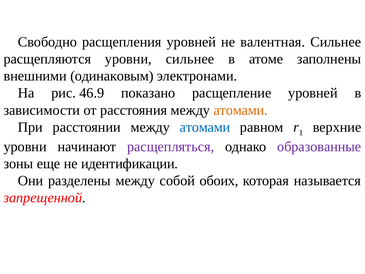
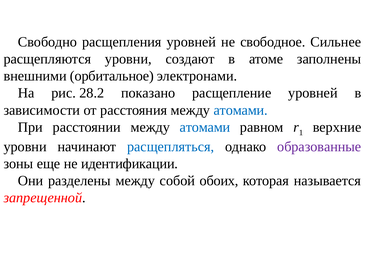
валентная: валентная -> свободное
уровни сильнее: сильнее -> создают
одинаковым: одинаковым -> орбитальное
46.9: 46.9 -> 28.2
атомами at (241, 110) colour: orange -> blue
расщепляться colour: purple -> blue
